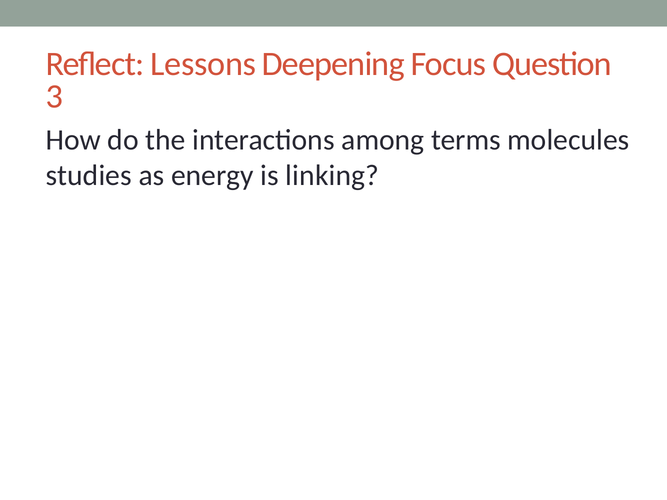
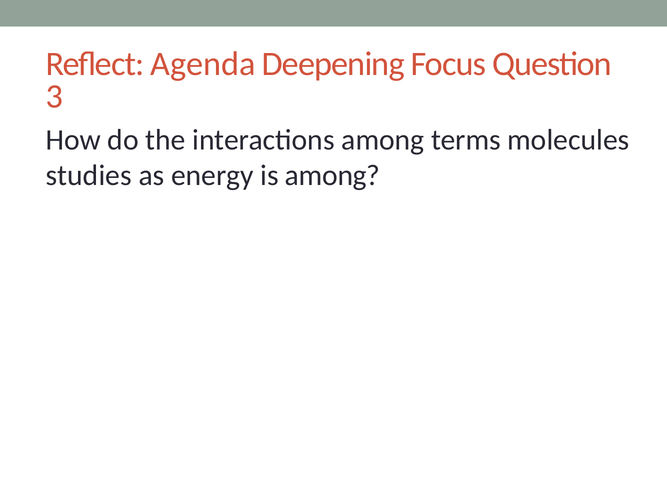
Lessons: Lessons -> Agenda
is linking: linking -> among
